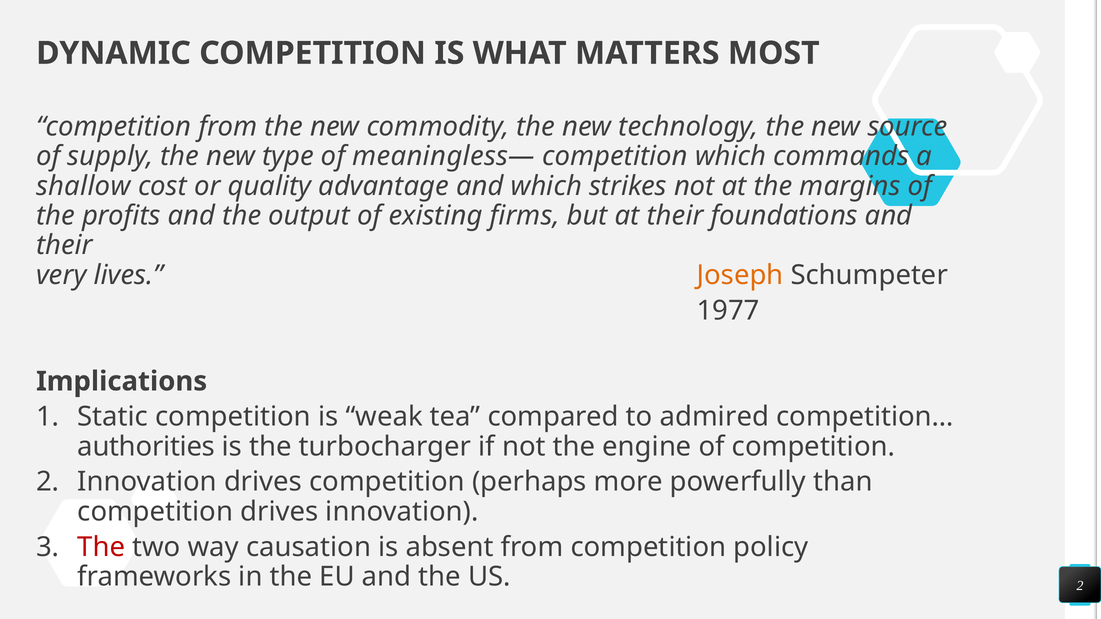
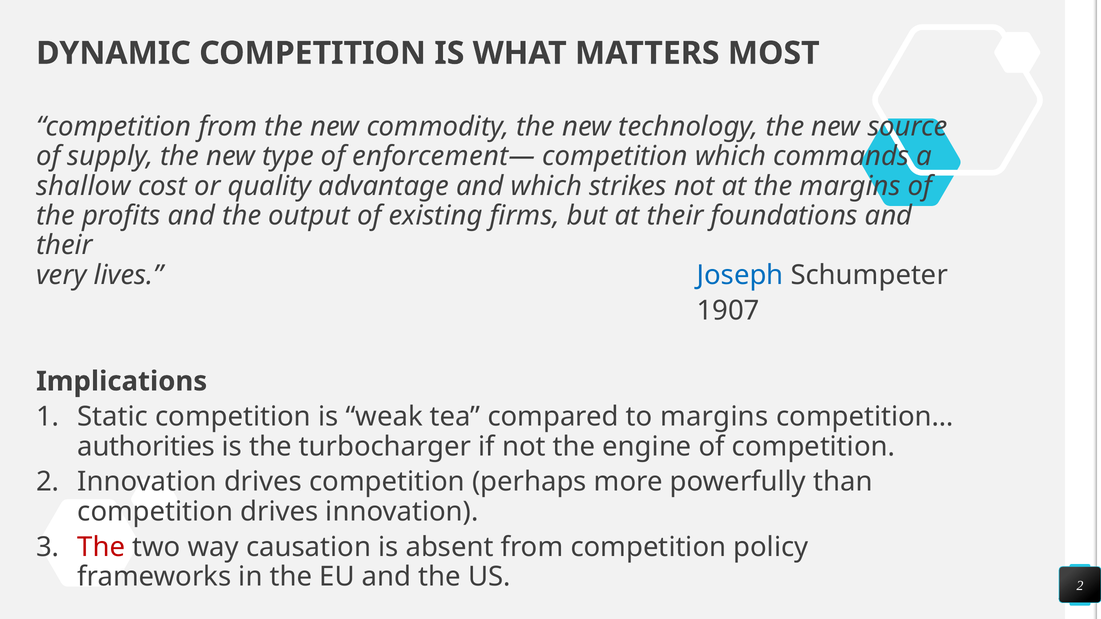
meaningless—: meaningless— -> enforcement—
Joseph colour: orange -> blue
1977: 1977 -> 1907
to admired: admired -> margins
